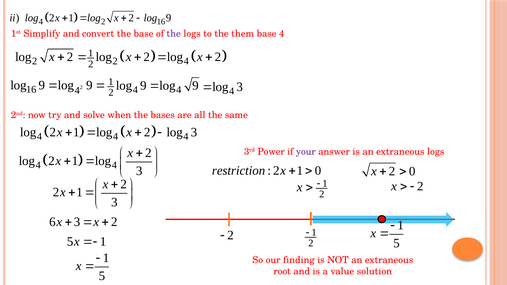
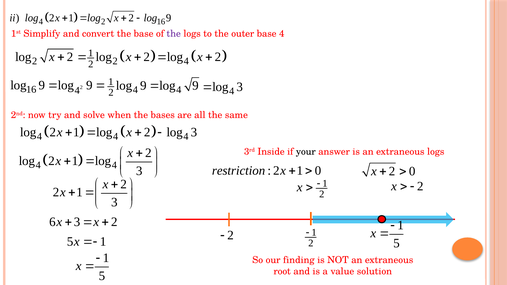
them: them -> outer
Power: Power -> Inside
your colour: purple -> black
